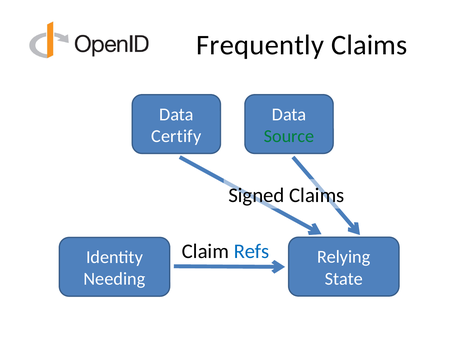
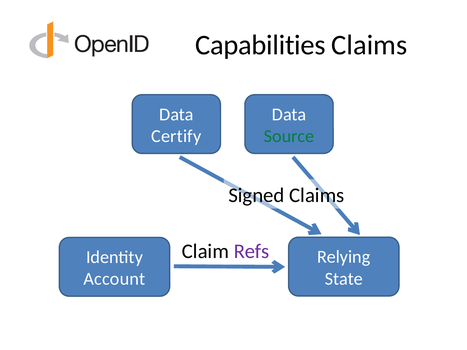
Frequently: Frequently -> Capabilities
Refs colour: blue -> purple
Needing: Needing -> Account
